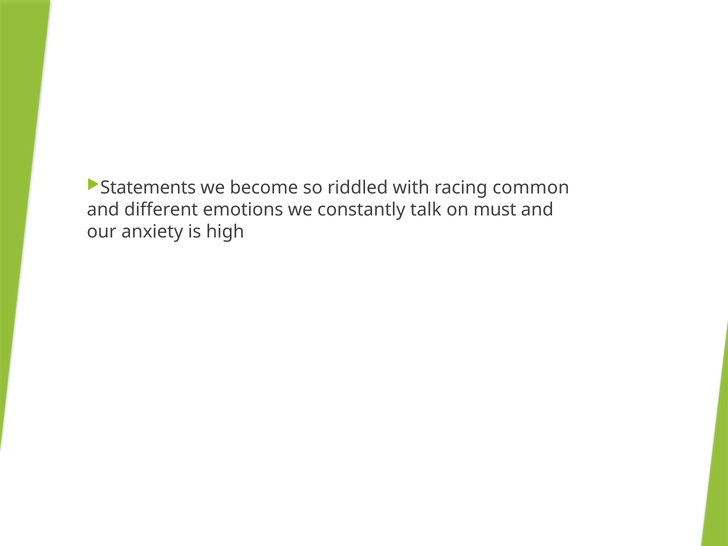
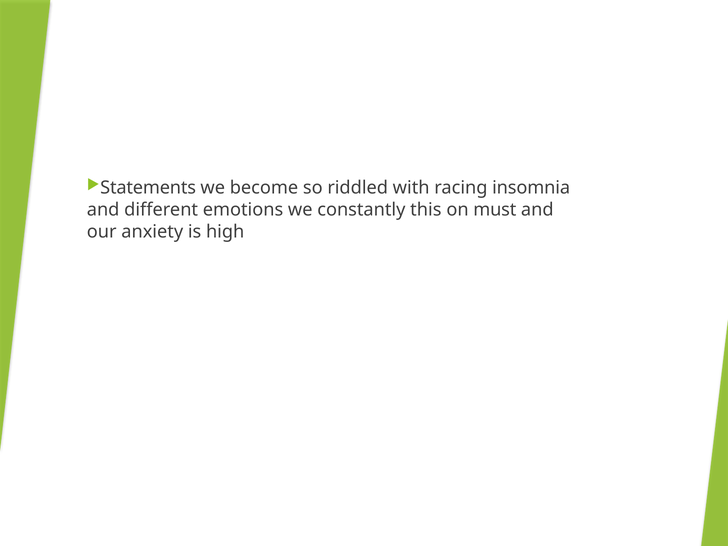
common: common -> insomnia
talk: talk -> this
